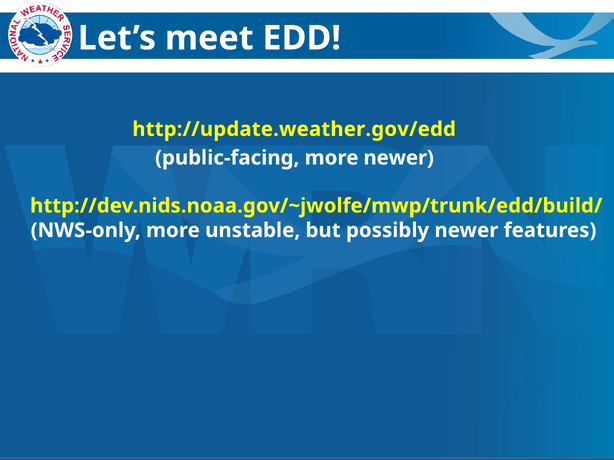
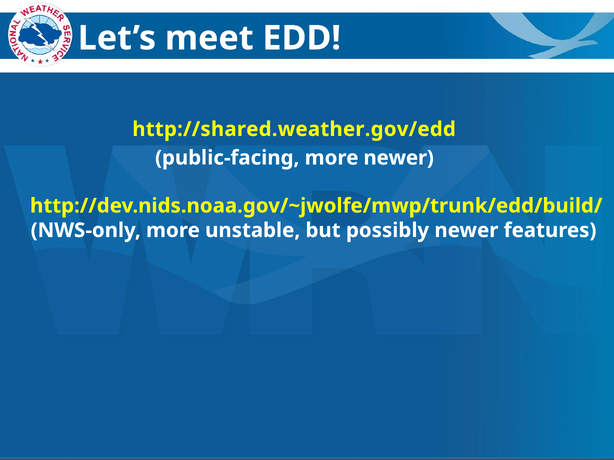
http://update.weather.gov/edd: http://update.weather.gov/edd -> http://shared.weather.gov/edd
